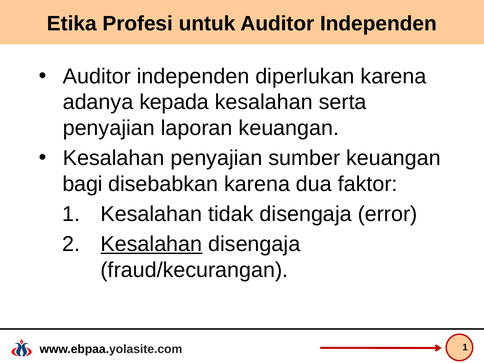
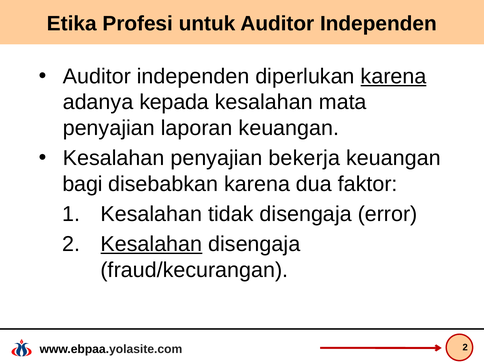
karena at (394, 76) underline: none -> present
serta: serta -> mata
sumber: sumber -> bekerja
1 at (465, 347): 1 -> 2
